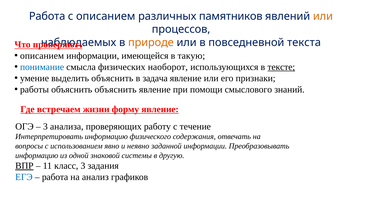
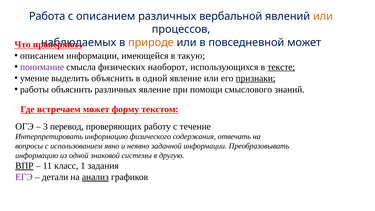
памятников: памятников -> вербальной
повседневной текста: текста -> может
понимание colour: blue -> purple
в задача: задача -> одной
признаки underline: none -> present
объяснить объяснить: объяснить -> различных
встречаем жизни: жизни -> может
форму явление: явление -> текстом
анализа: анализа -> перевод
класс 3: 3 -> 1
ЕГЭ colour: blue -> purple
работа at (55, 177): работа -> детали
анализ underline: none -> present
